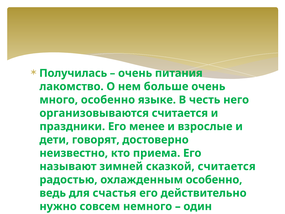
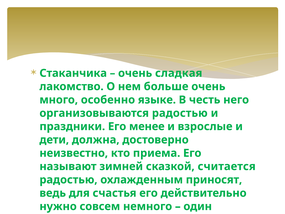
Получилась: Получилась -> Стаканчика
питания: питания -> сладкая
организовываются считается: считается -> радостью
говорят: говорят -> должна
охлажденным особенно: особенно -> приносят
